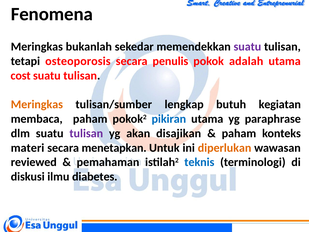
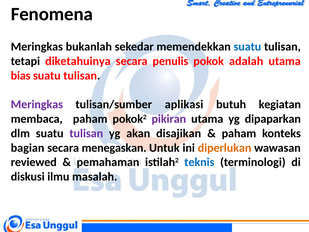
suatu at (247, 47) colour: purple -> blue
osteoporosis: osteoporosis -> diketahuinya
cost: cost -> bias
Meringkas at (37, 104) colour: orange -> purple
lengkap: lengkap -> aplikasi
pikiran colour: blue -> purple
paraphrase: paraphrase -> dipaparkan
materi: materi -> bagian
menetapkan: menetapkan -> menegaskan
diabetes: diabetes -> masalah
